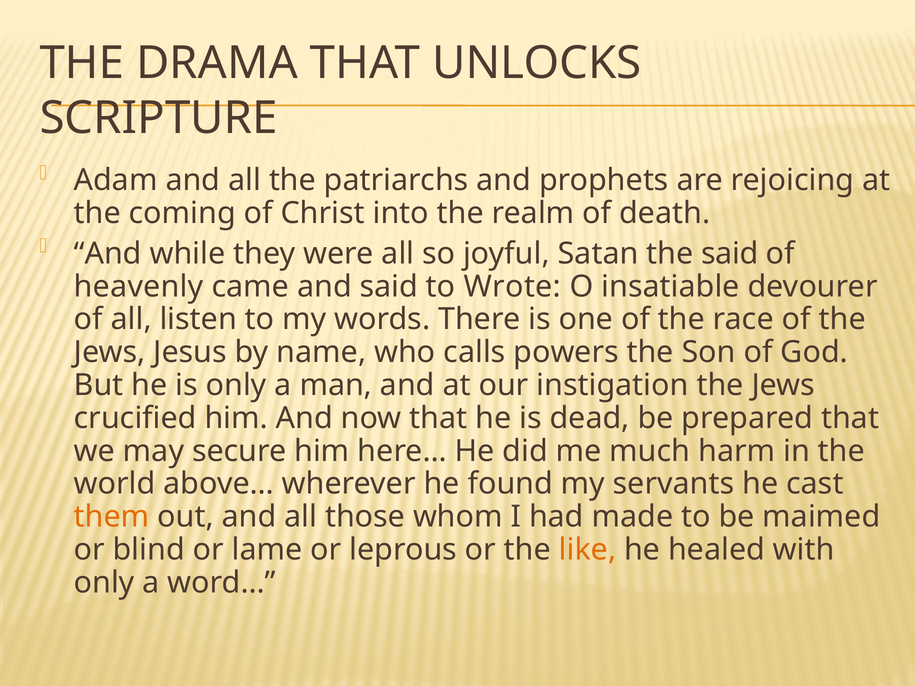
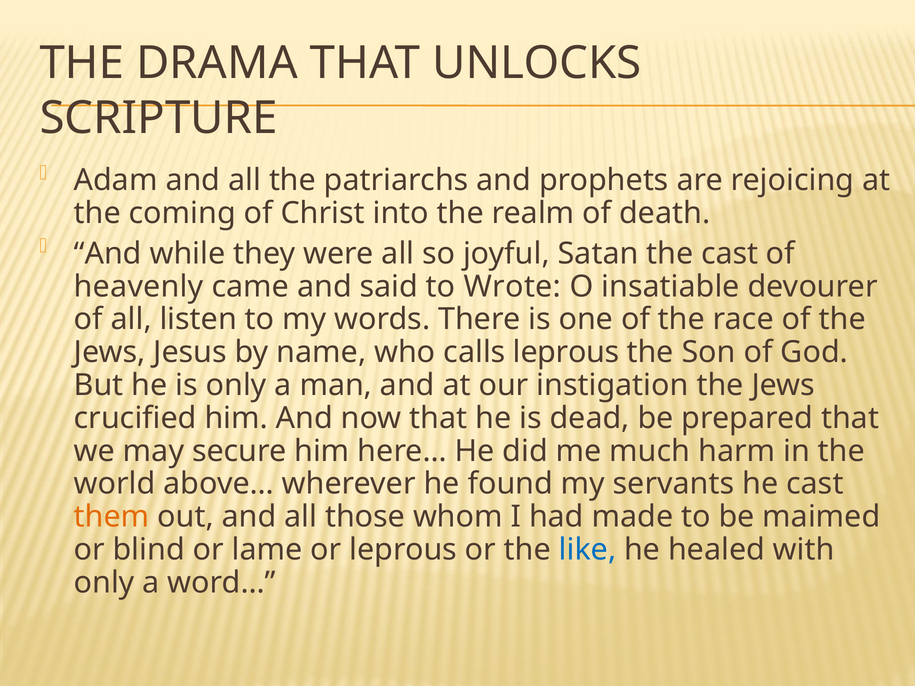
the said: said -> cast
calls powers: powers -> leprous
like colour: orange -> blue
